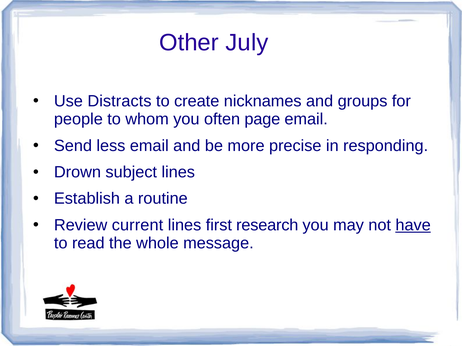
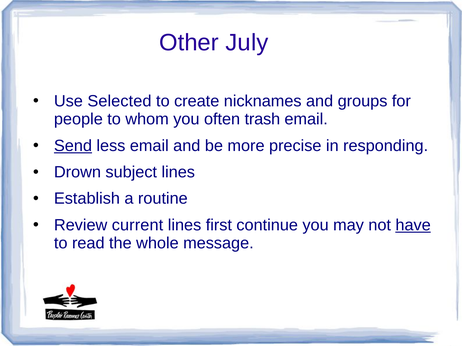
Distracts: Distracts -> Selected
page: page -> trash
Send underline: none -> present
research: research -> continue
